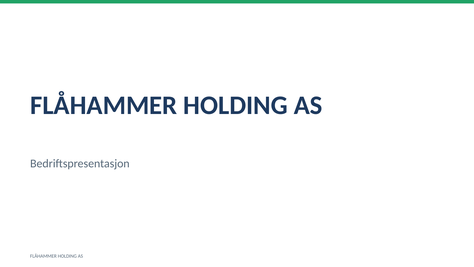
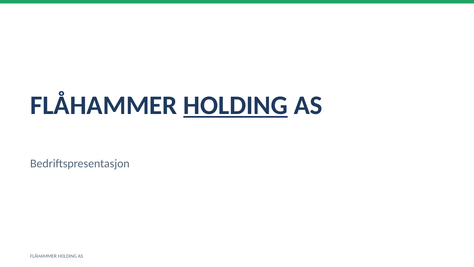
HOLDING at (236, 105) underline: none -> present
